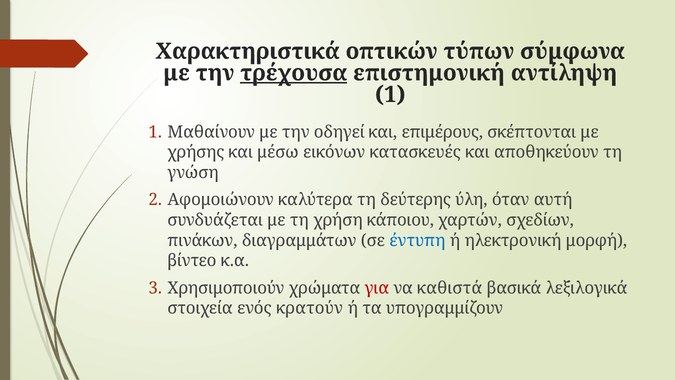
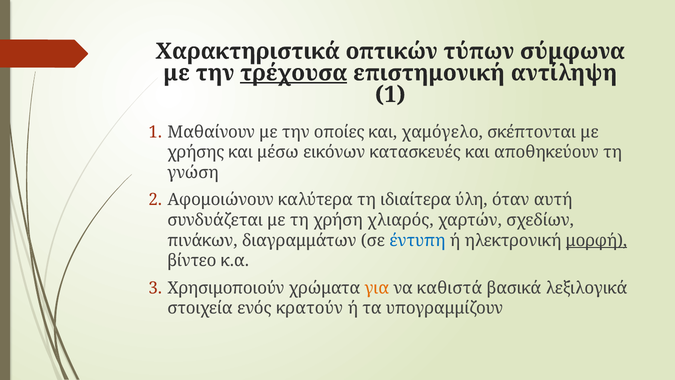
οδηγεί: οδηγεί -> οποίες
επιμέρους: επιμέρους -> χαμόγελο
δεύτερης: δεύτερης -> ιδιαίτερα
κάποιου: κάποιου -> χλιαρός
μορφή underline: none -> present
για colour: red -> orange
